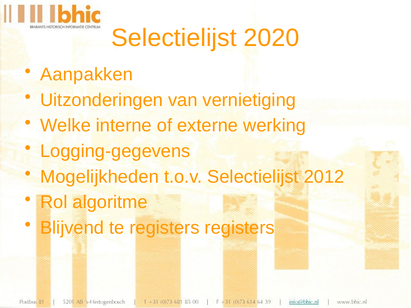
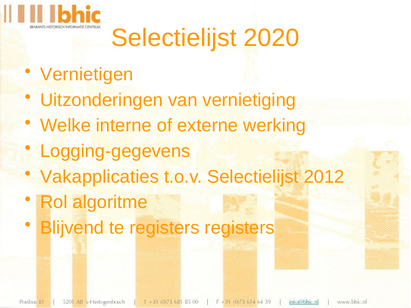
Aanpakken: Aanpakken -> Vernietigen
Mogelijkheden: Mogelijkheden -> Vakapplicaties
